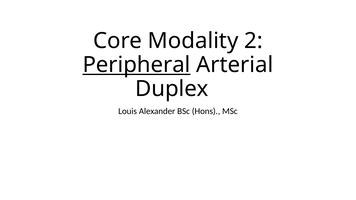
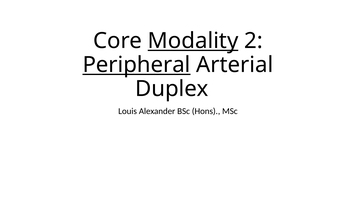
Modality underline: none -> present
